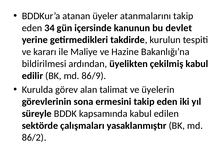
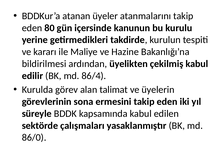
34: 34 -> 80
devlet: devlet -> kurulu
86/9: 86/9 -> 86/4
86/2: 86/2 -> 86/0
